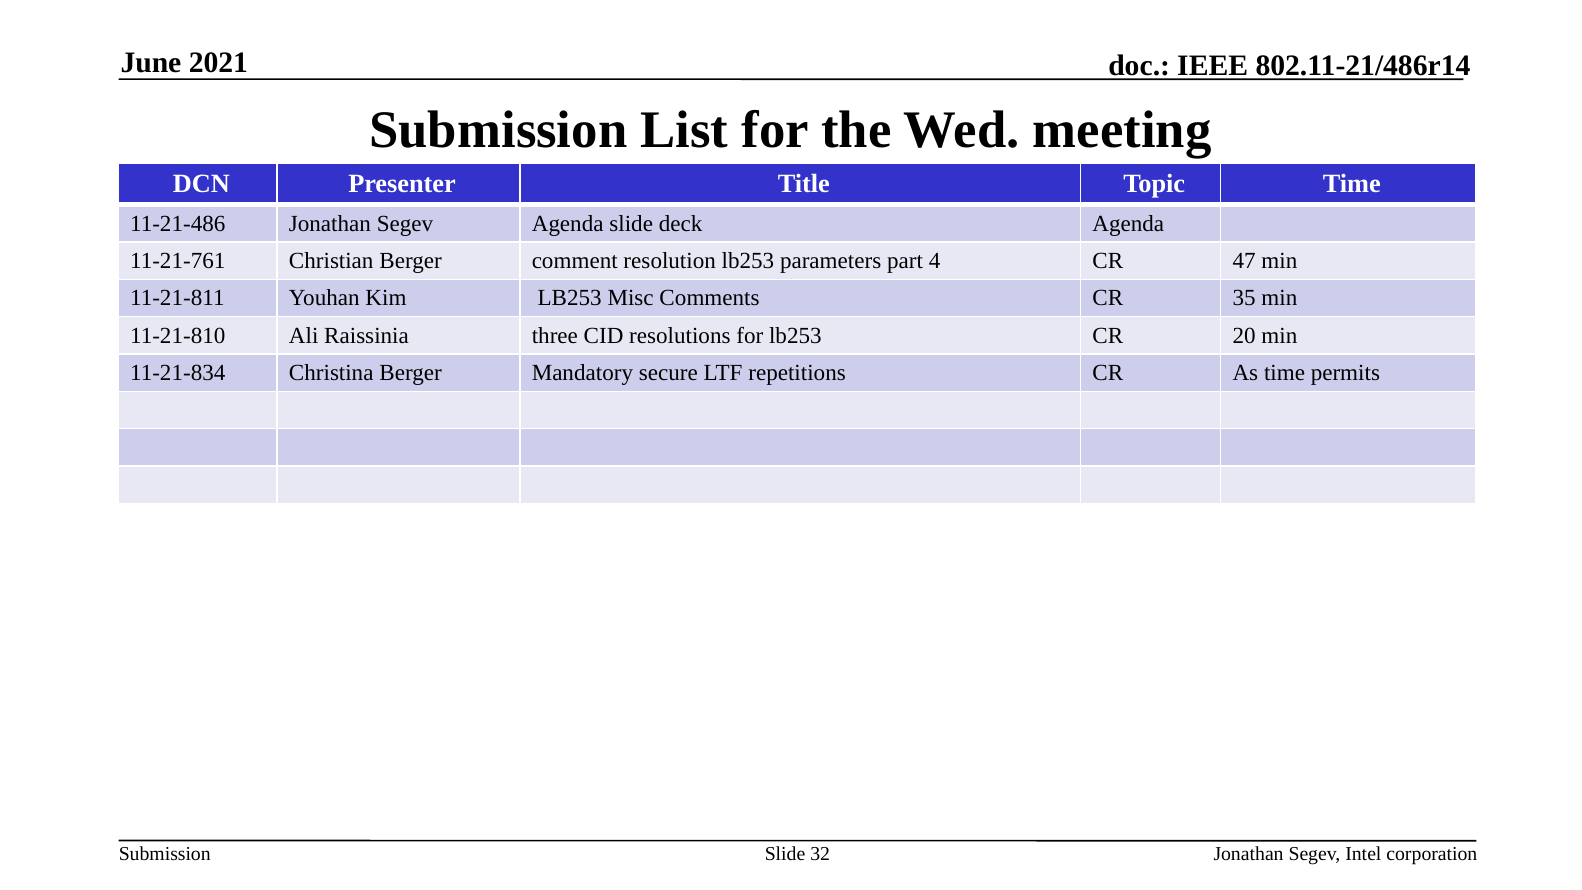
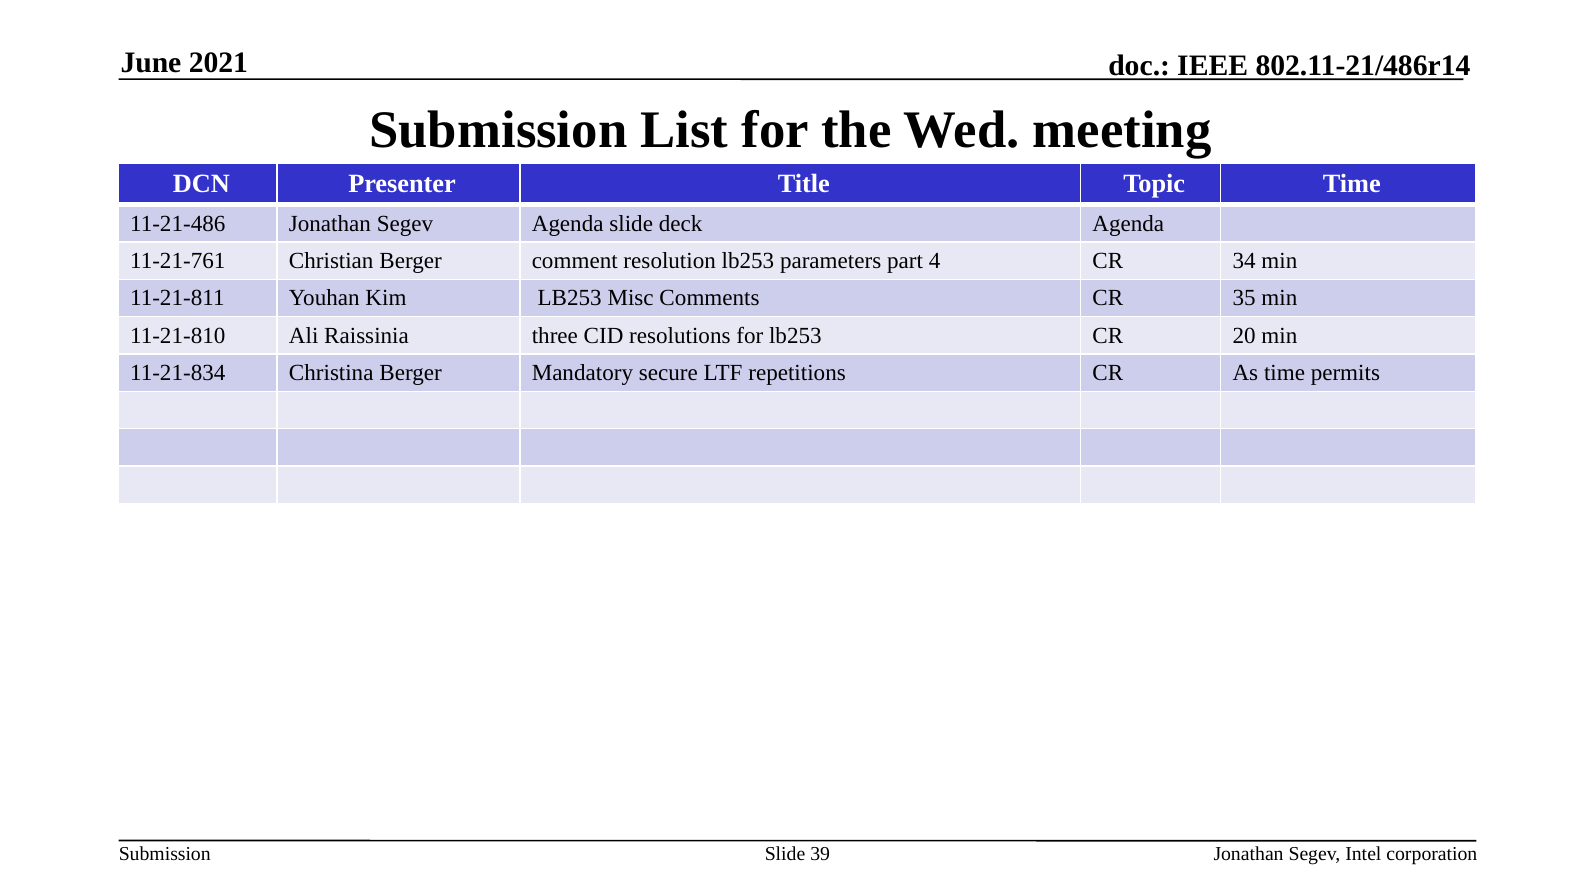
47: 47 -> 34
32: 32 -> 39
